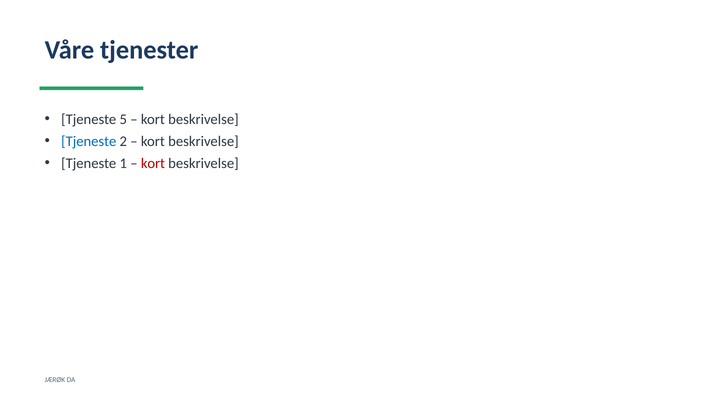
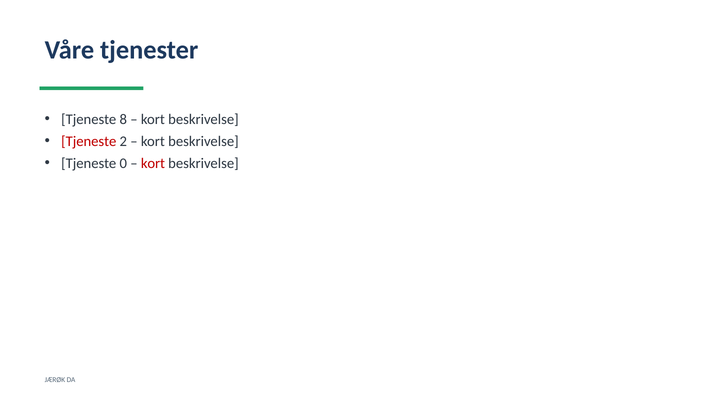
5: 5 -> 8
Tjeneste at (89, 141) colour: blue -> red
1: 1 -> 0
